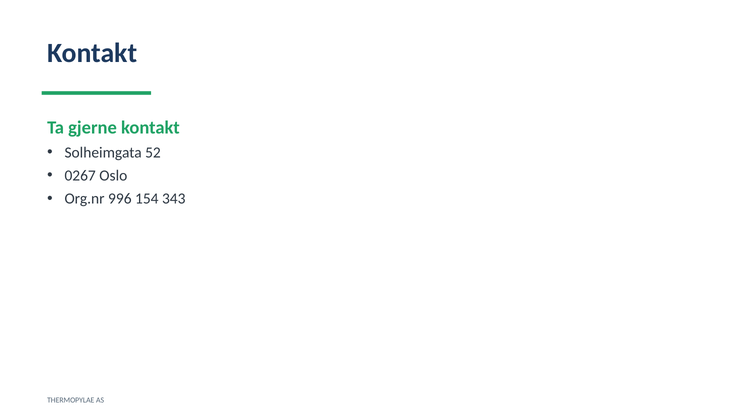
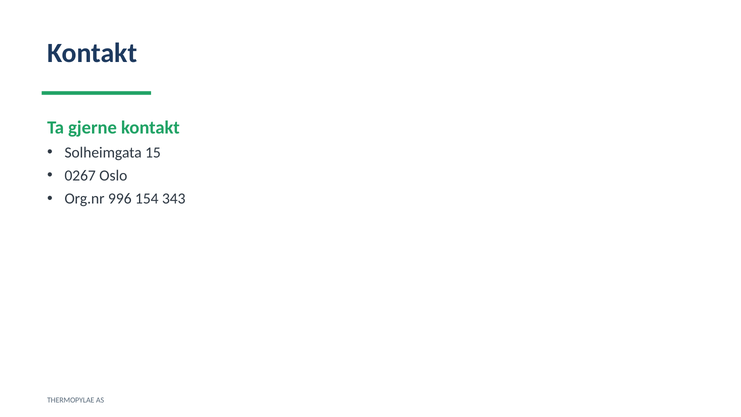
52: 52 -> 15
